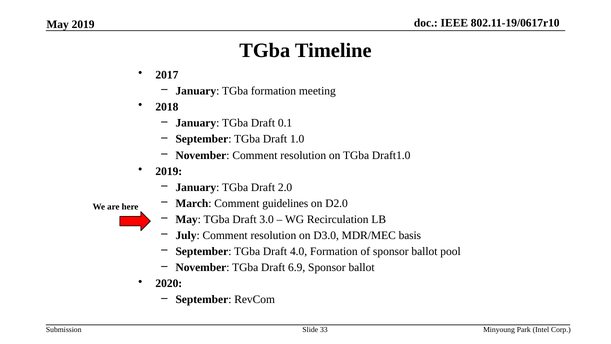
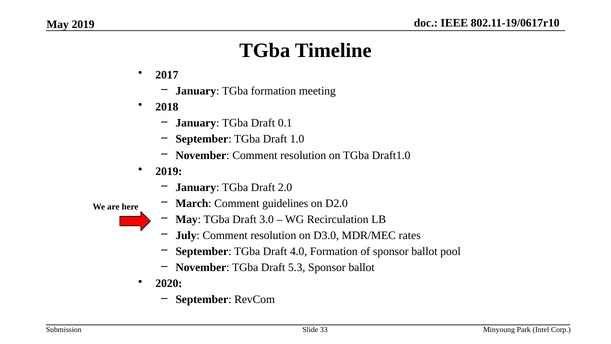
basis: basis -> rates
6.9: 6.9 -> 5.3
